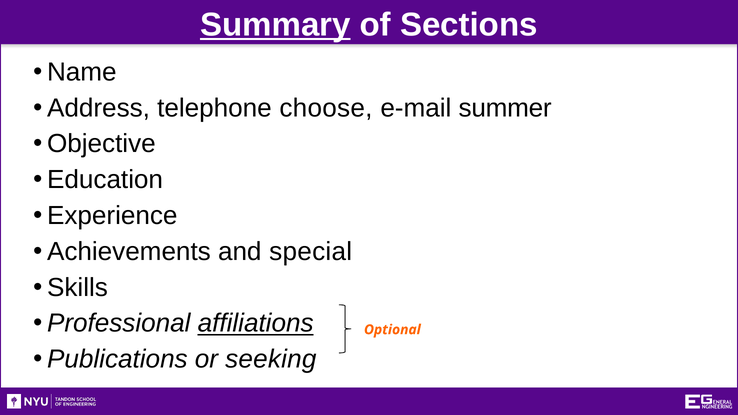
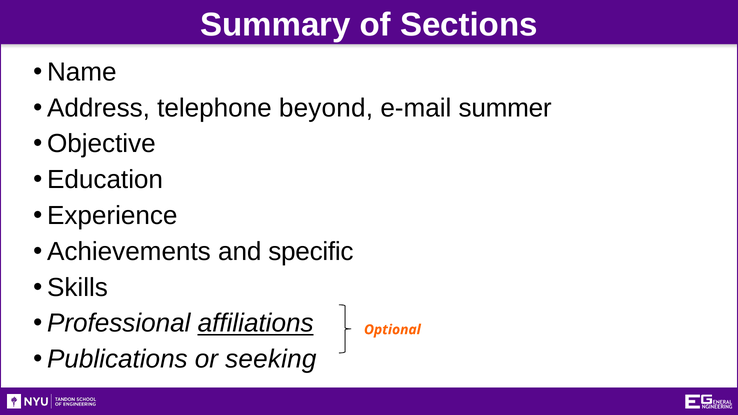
Summary underline: present -> none
choose: choose -> beyond
special: special -> specific
